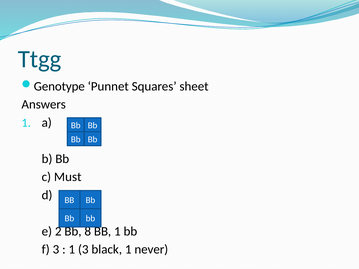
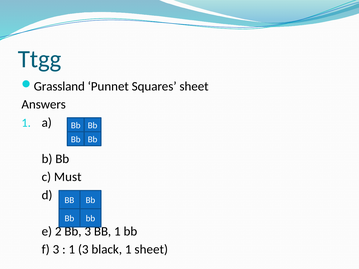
Genotype: Genotype -> Grassland
Bb 8: 8 -> 3
1 never: never -> sheet
